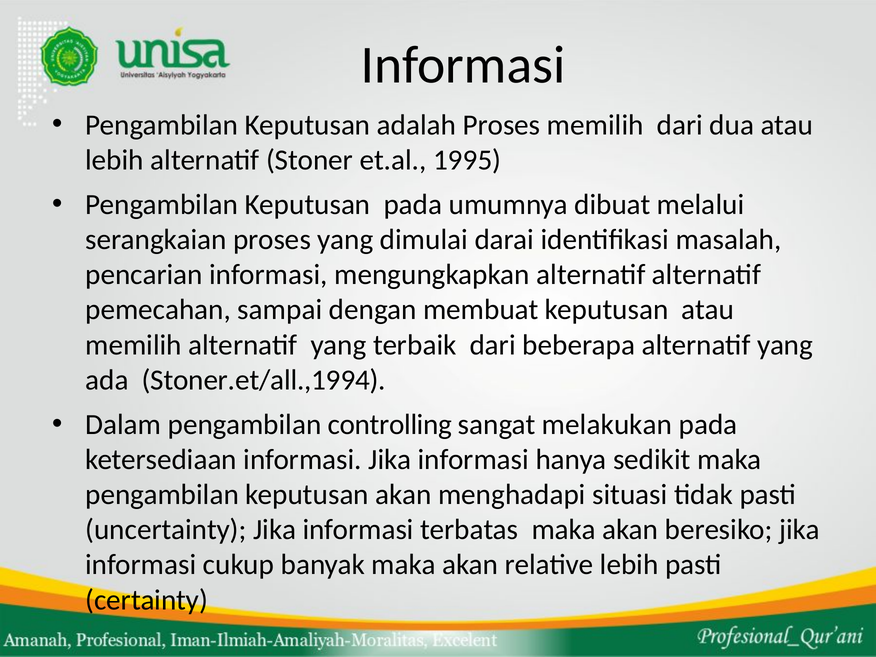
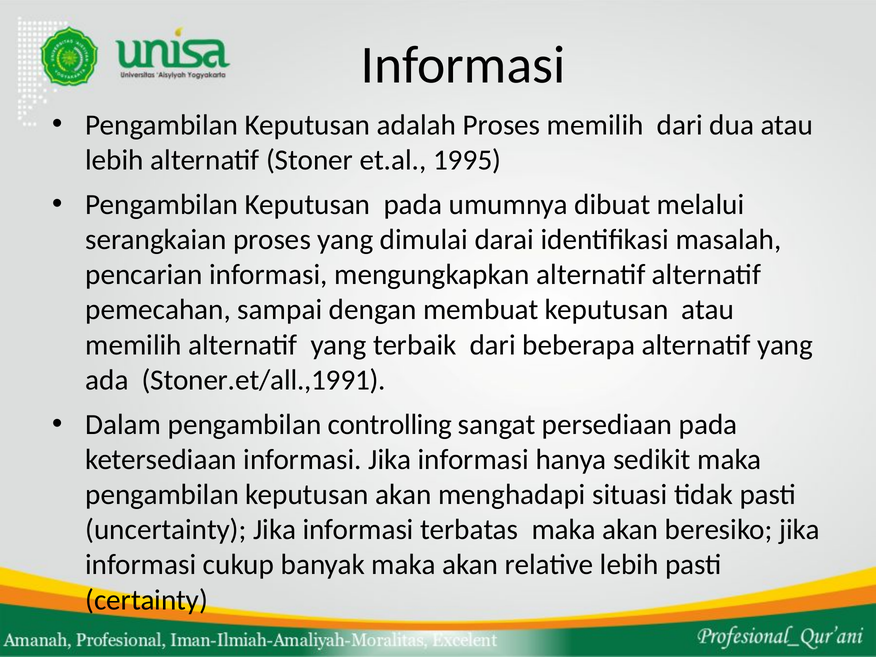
Stoner.et/all.,1994: Stoner.et/all.,1994 -> Stoner.et/all.,1991
melakukan: melakukan -> persediaan
